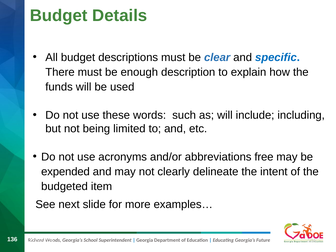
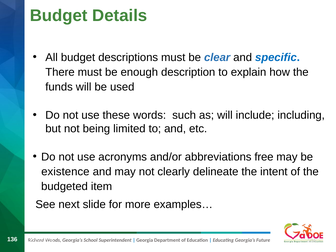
expended: expended -> existence
